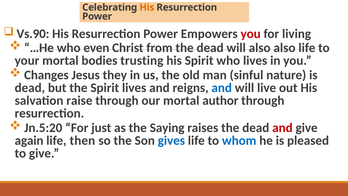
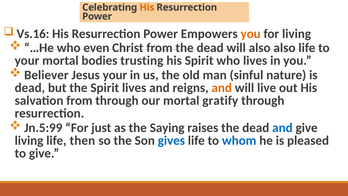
Vs.90: Vs.90 -> Vs.16
you at (251, 34) colour: red -> orange
Changes: Changes -> Believer
Jesus they: they -> your
and at (222, 88) colour: blue -> orange
salvation raise: raise -> from
author: author -> gratify
Jn.5:20: Jn.5:20 -> Jn.5:99
and at (282, 128) colour: red -> blue
again at (29, 140): again -> living
